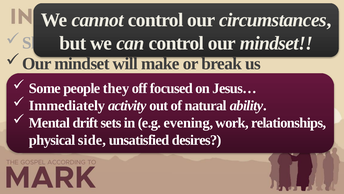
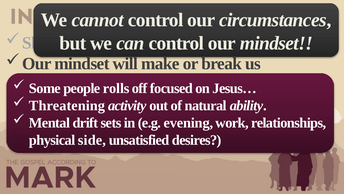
they: they -> rolls
Immediately: Immediately -> Threatening
